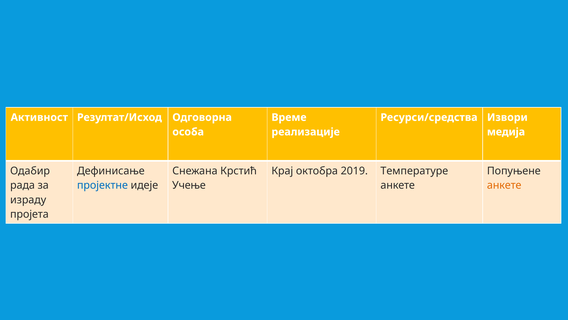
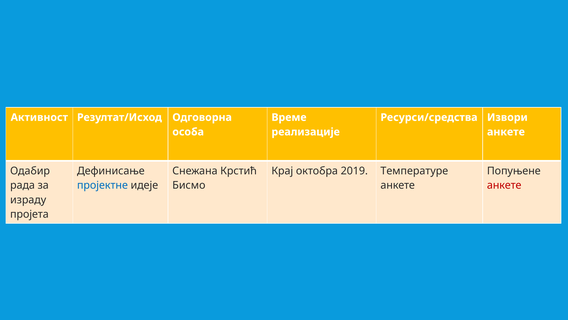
медија at (506, 132): медија -> анкете
Учење: Учење -> Бисмо
анкете at (504, 185) colour: orange -> red
